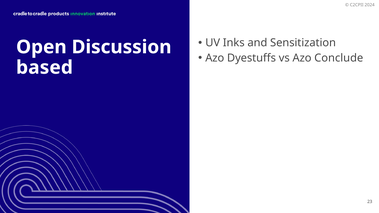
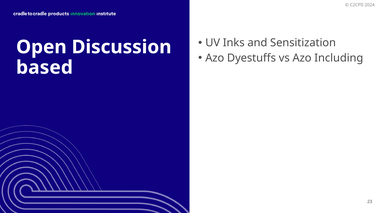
Conclude: Conclude -> Including
